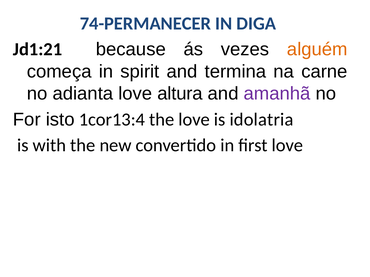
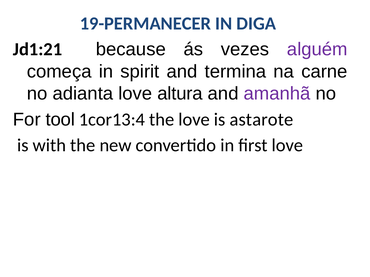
74-PERMANECER: 74-PERMANECER -> 19-PERMANECER
alguém colour: orange -> purple
isto: isto -> tool
idolatria: idolatria -> astarote
